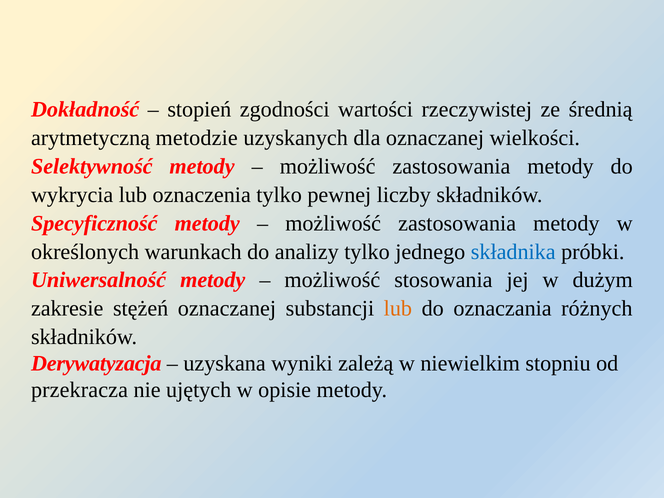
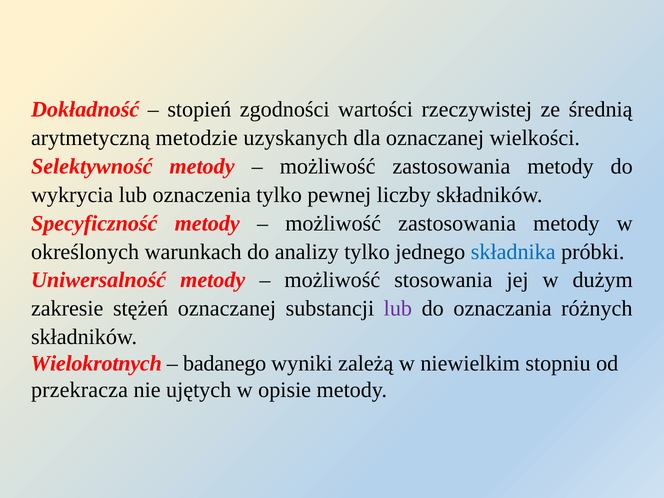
lub at (398, 309) colour: orange -> purple
Derywatyzacja: Derywatyzacja -> Wielokrotnych
uzyskana: uzyskana -> badanego
